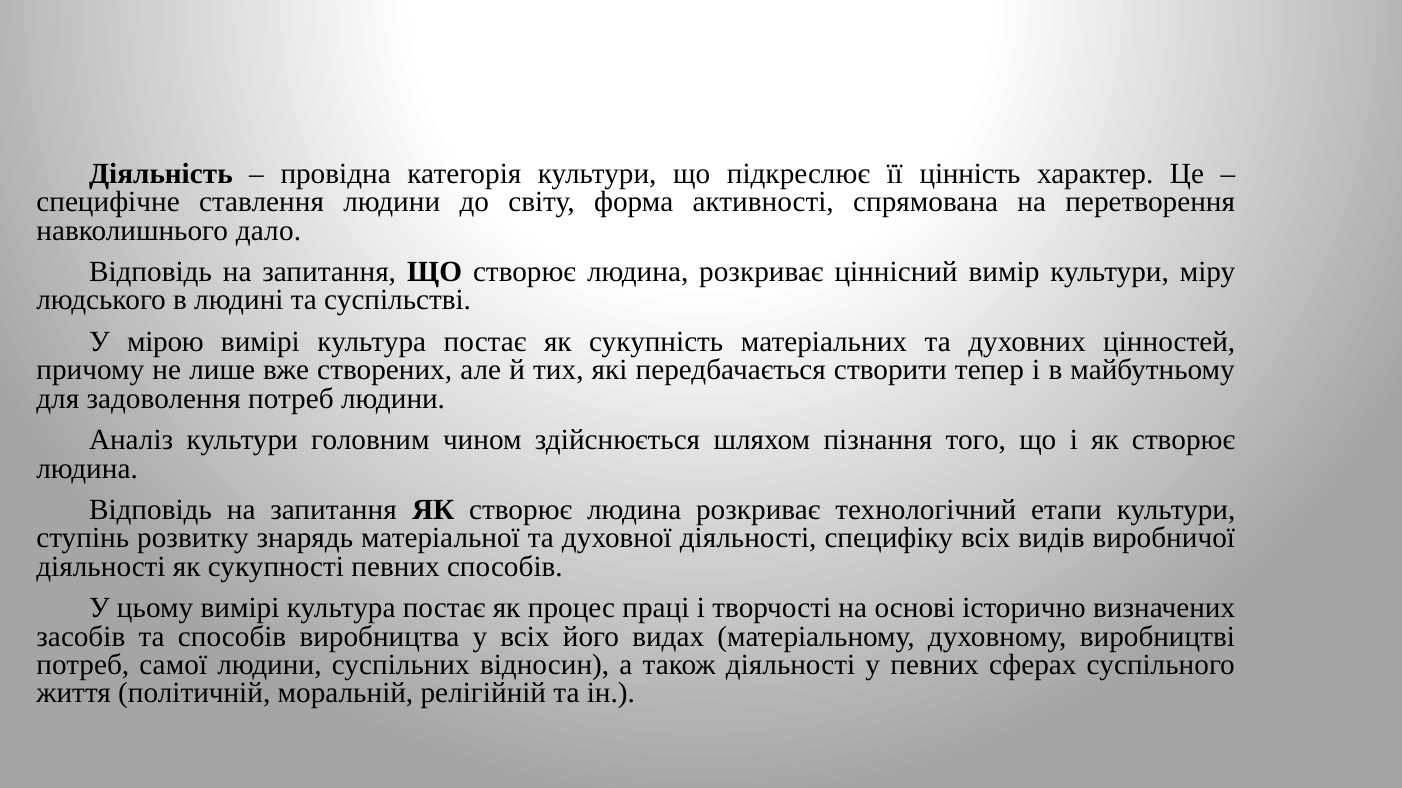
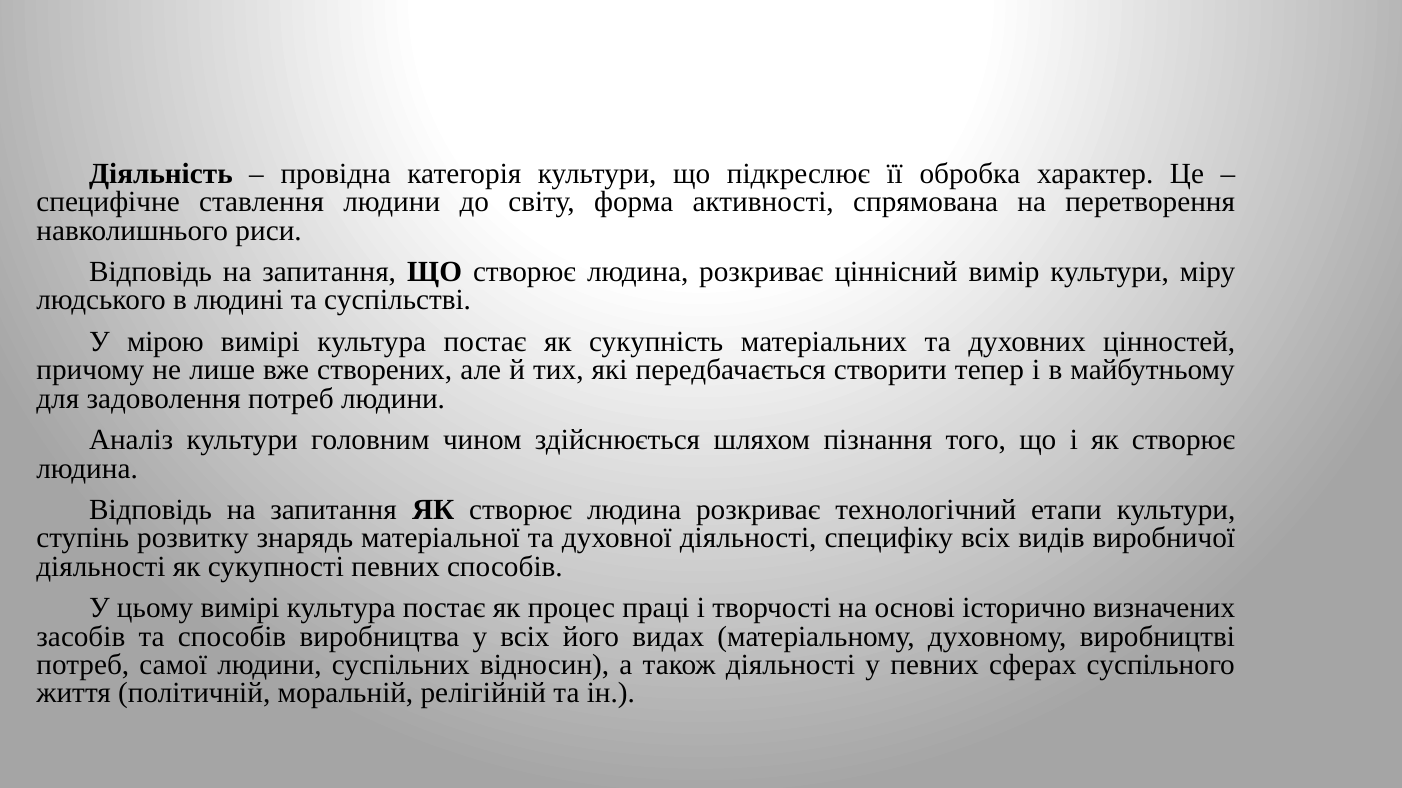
цінність: цінність -> обробка
дало: дало -> риси
